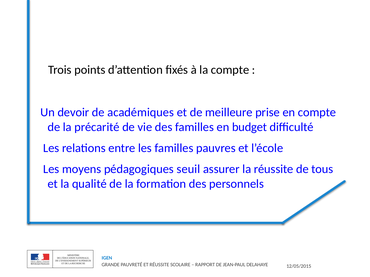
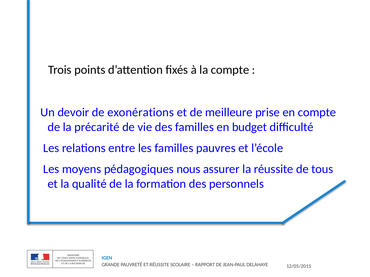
académiques: académiques -> exonérations
seuil: seuil -> nous
